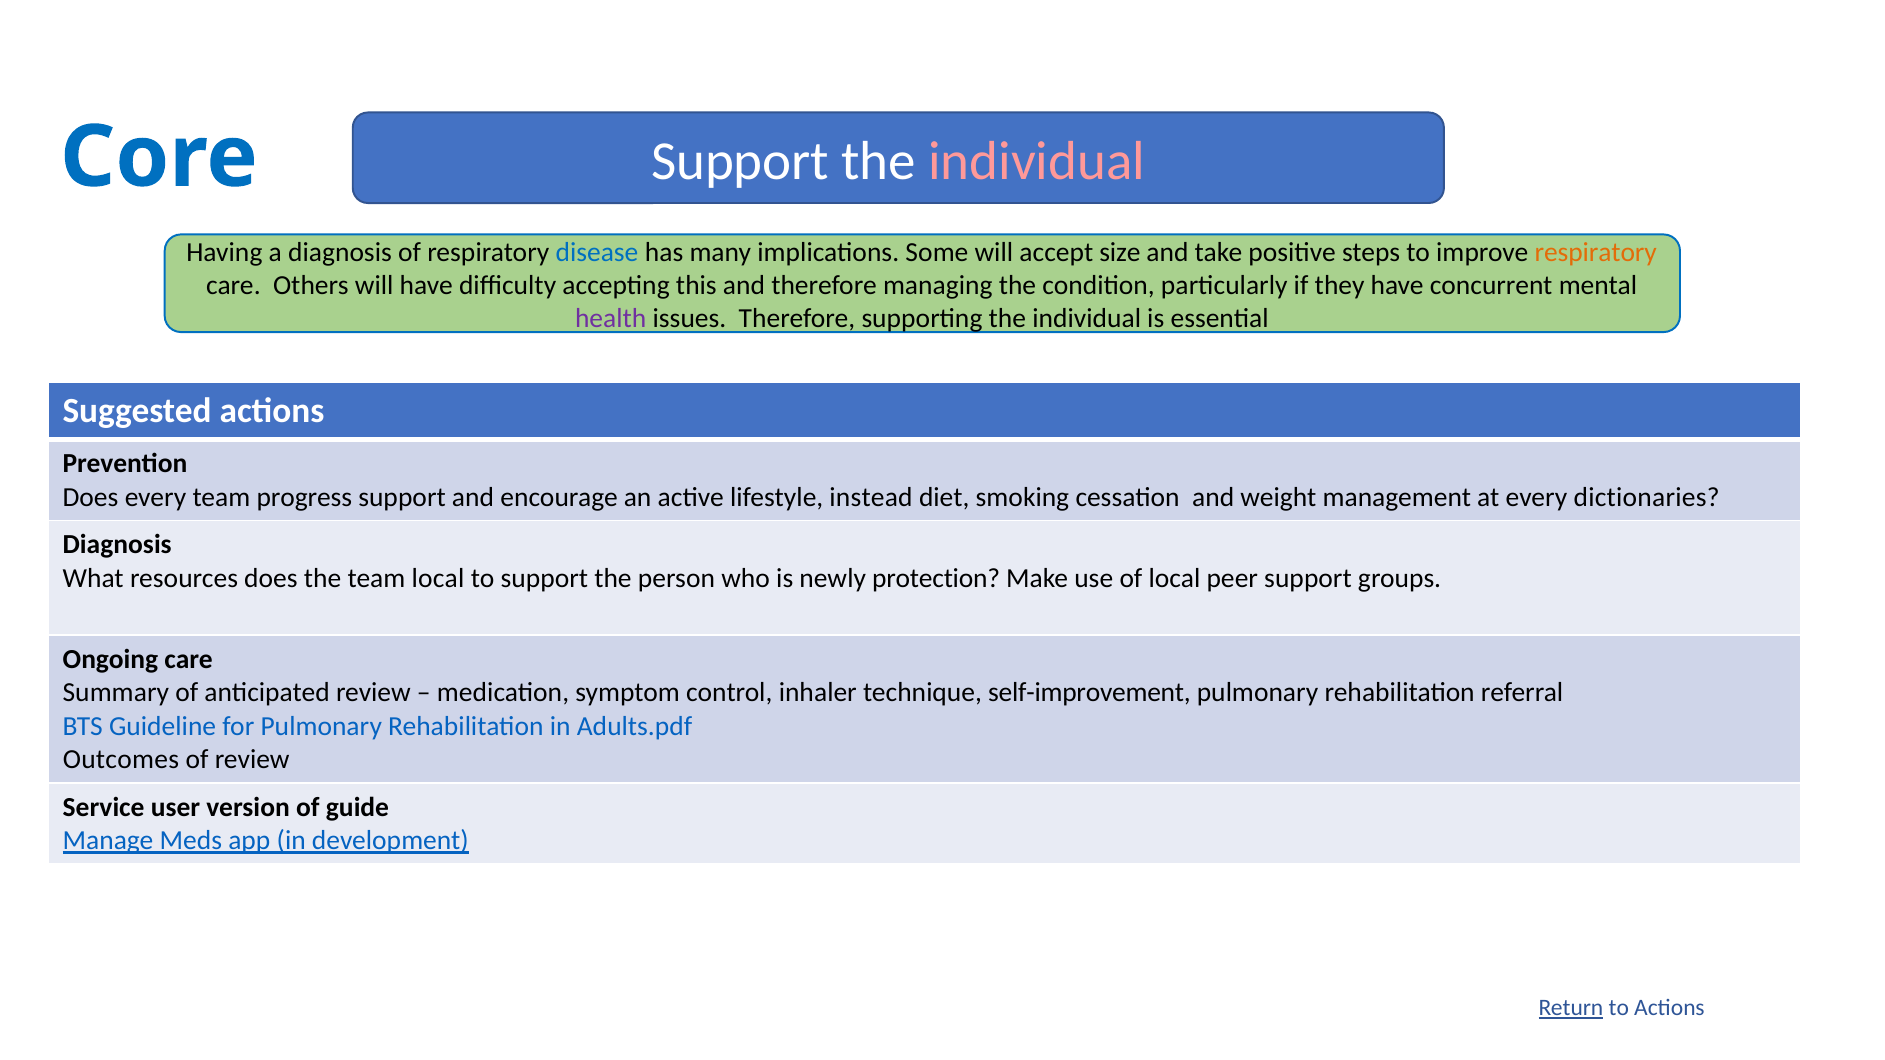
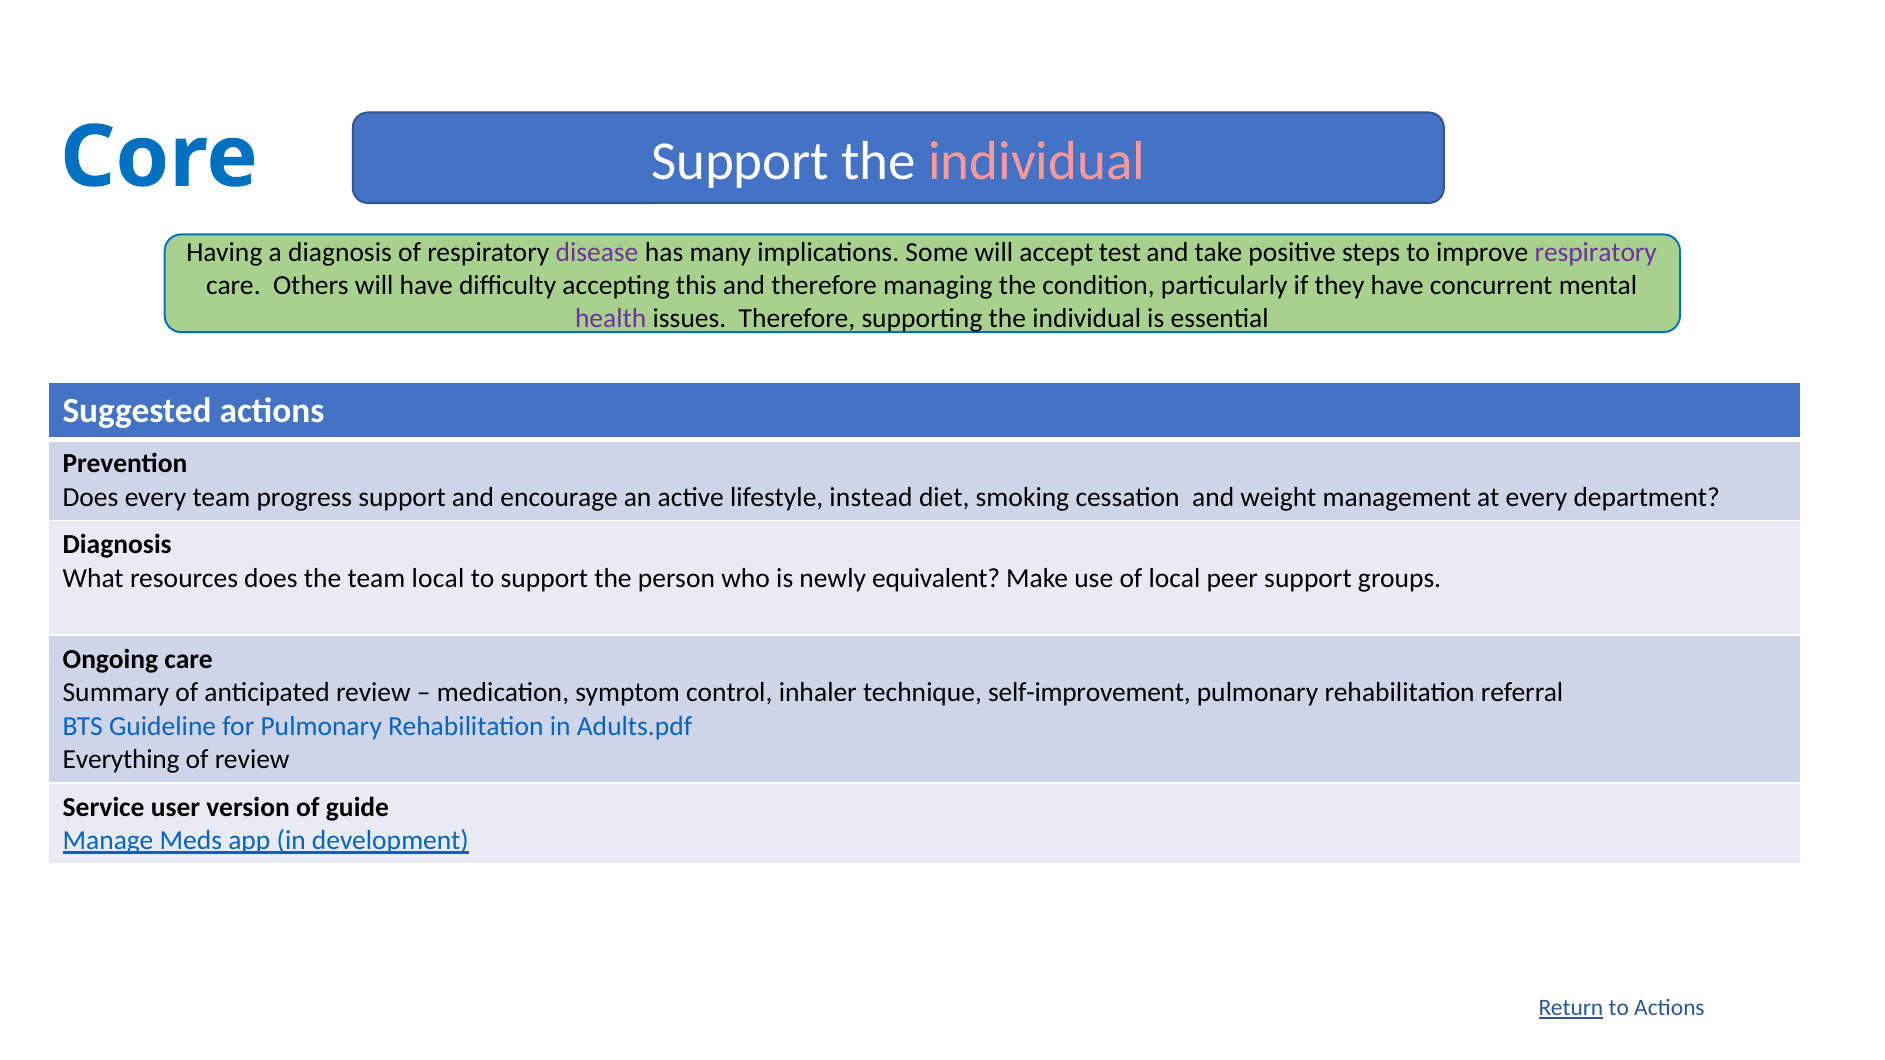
disease colour: blue -> purple
size: size -> test
respiratory at (1596, 252) colour: orange -> purple
dictionaries: dictionaries -> department
protection: protection -> equivalent
Outcomes: Outcomes -> Everything
